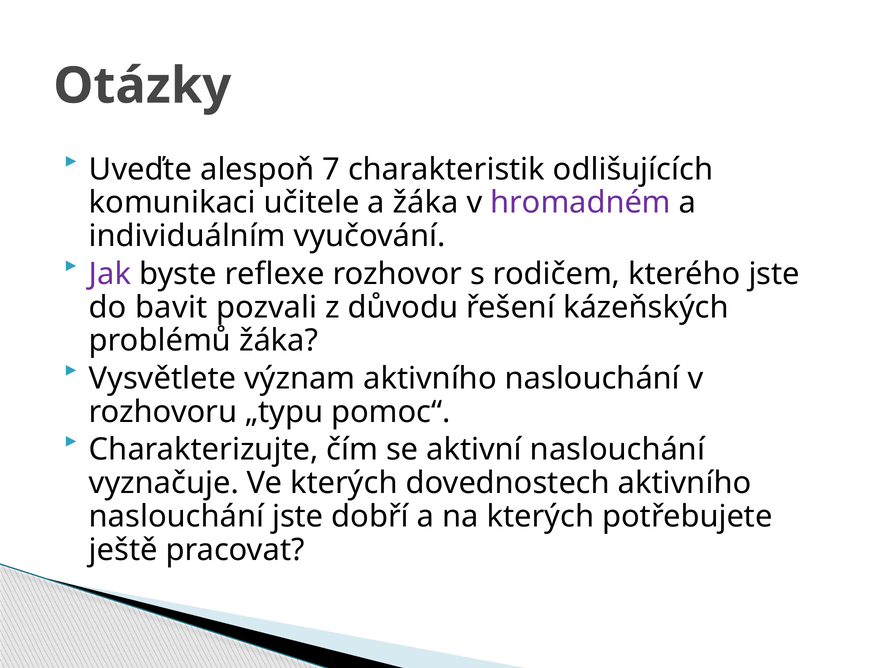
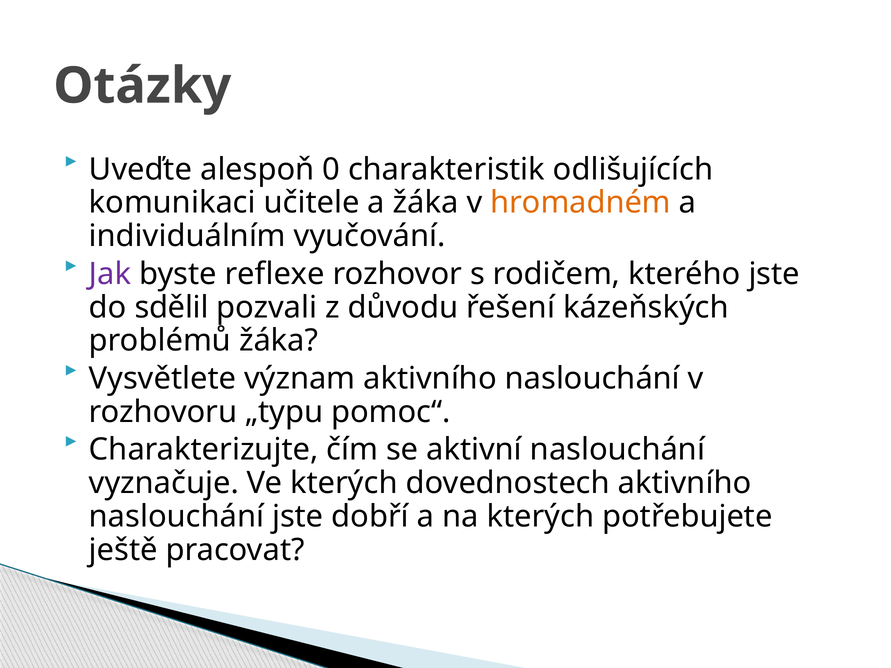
7: 7 -> 0
hromadném colour: purple -> orange
bavit: bavit -> sdělil
